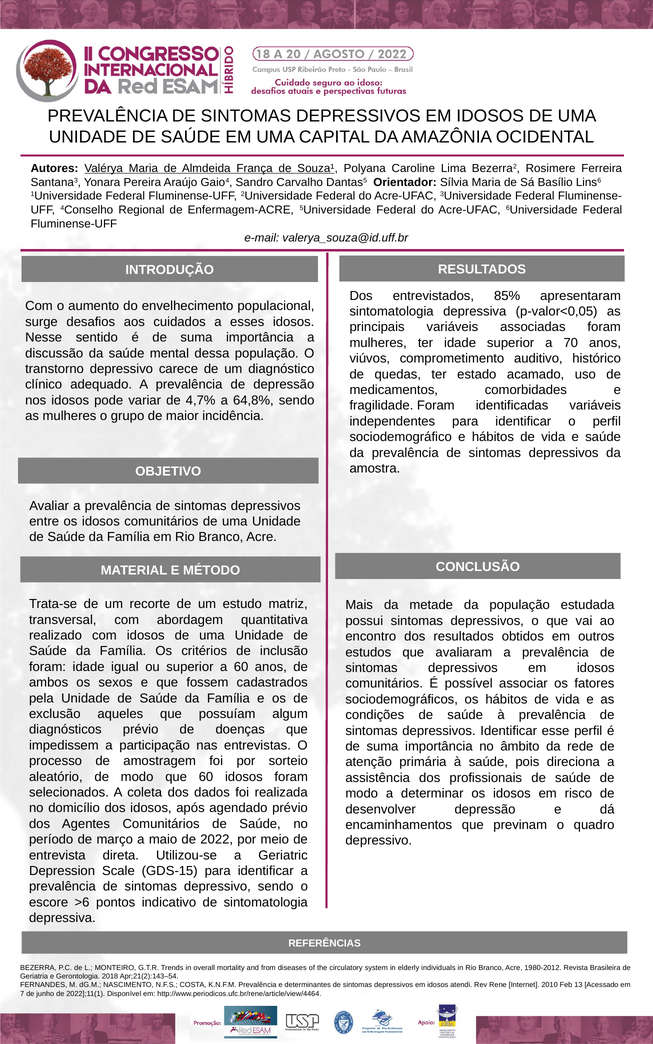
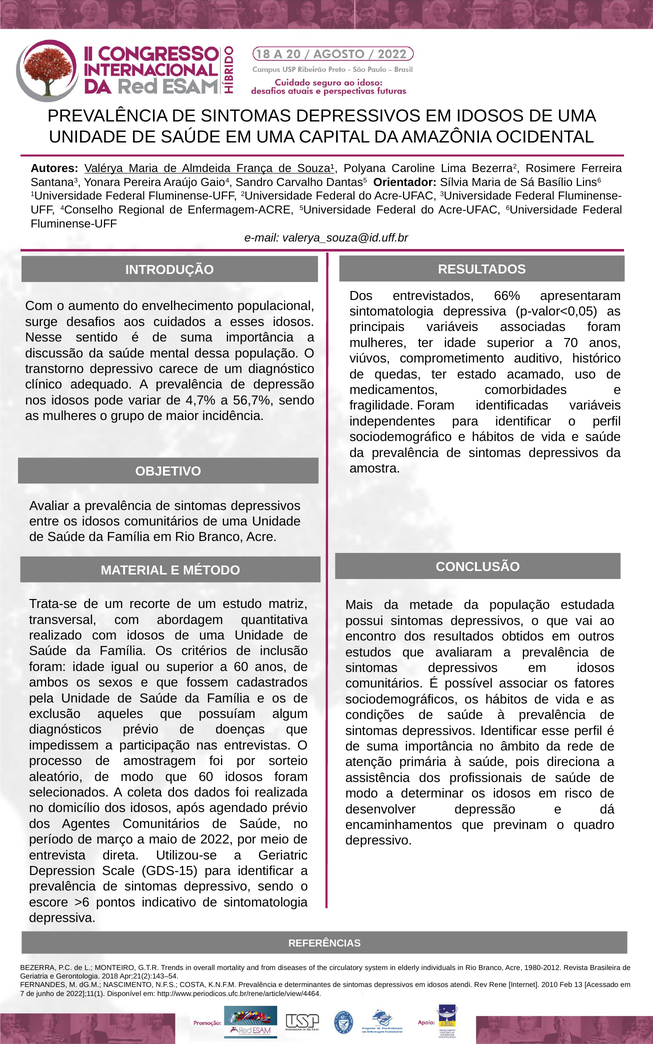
85%: 85% -> 66%
64,8%: 64,8% -> 56,7%
